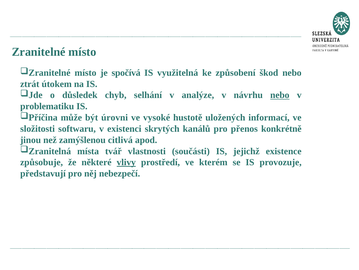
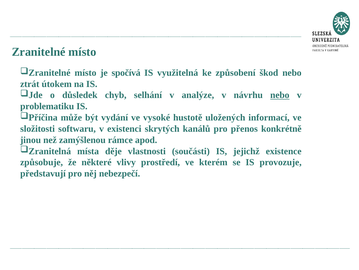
úrovni: úrovni -> vydání
citlivá: citlivá -> rámce
tvář: tvář -> děje
vlivy underline: present -> none
